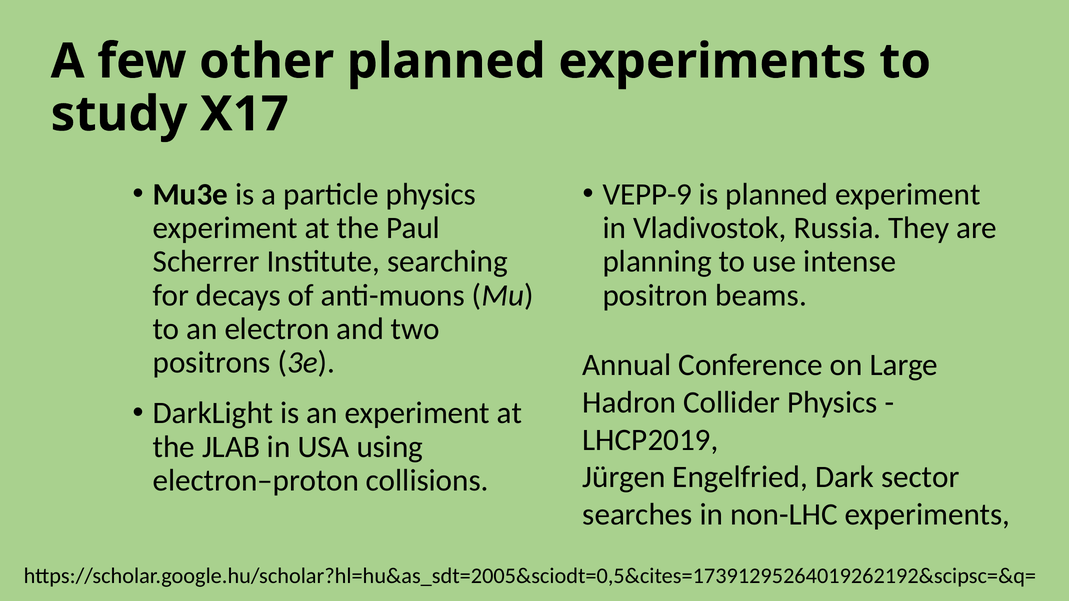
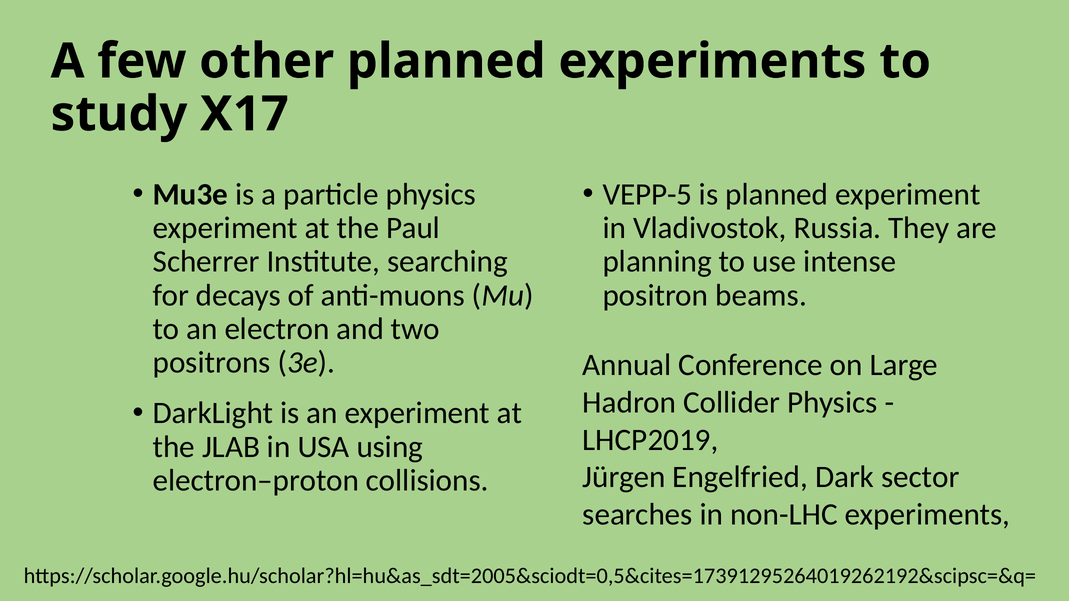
VEPP-9: VEPP-9 -> VEPP-5
